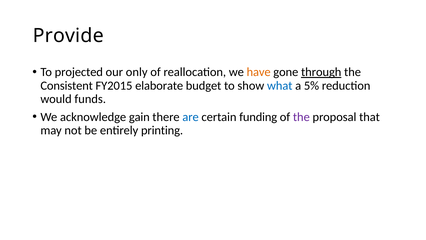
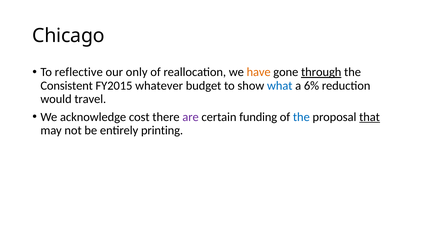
Provide: Provide -> Chicago
projected: projected -> reflective
elaborate: elaborate -> whatever
5%: 5% -> 6%
funds: funds -> travel
gain: gain -> cost
are colour: blue -> purple
the at (301, 117) colour: purple -> blue
that underline: none -> present
